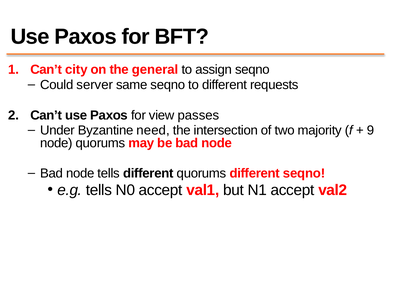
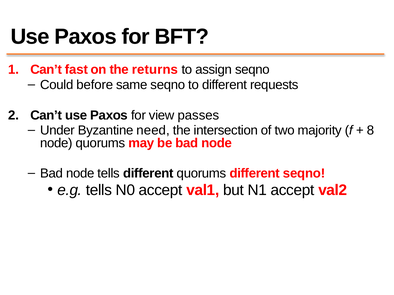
city: city -> fast
general: general -> returns
server: server -> before
9: 9 -> 8
